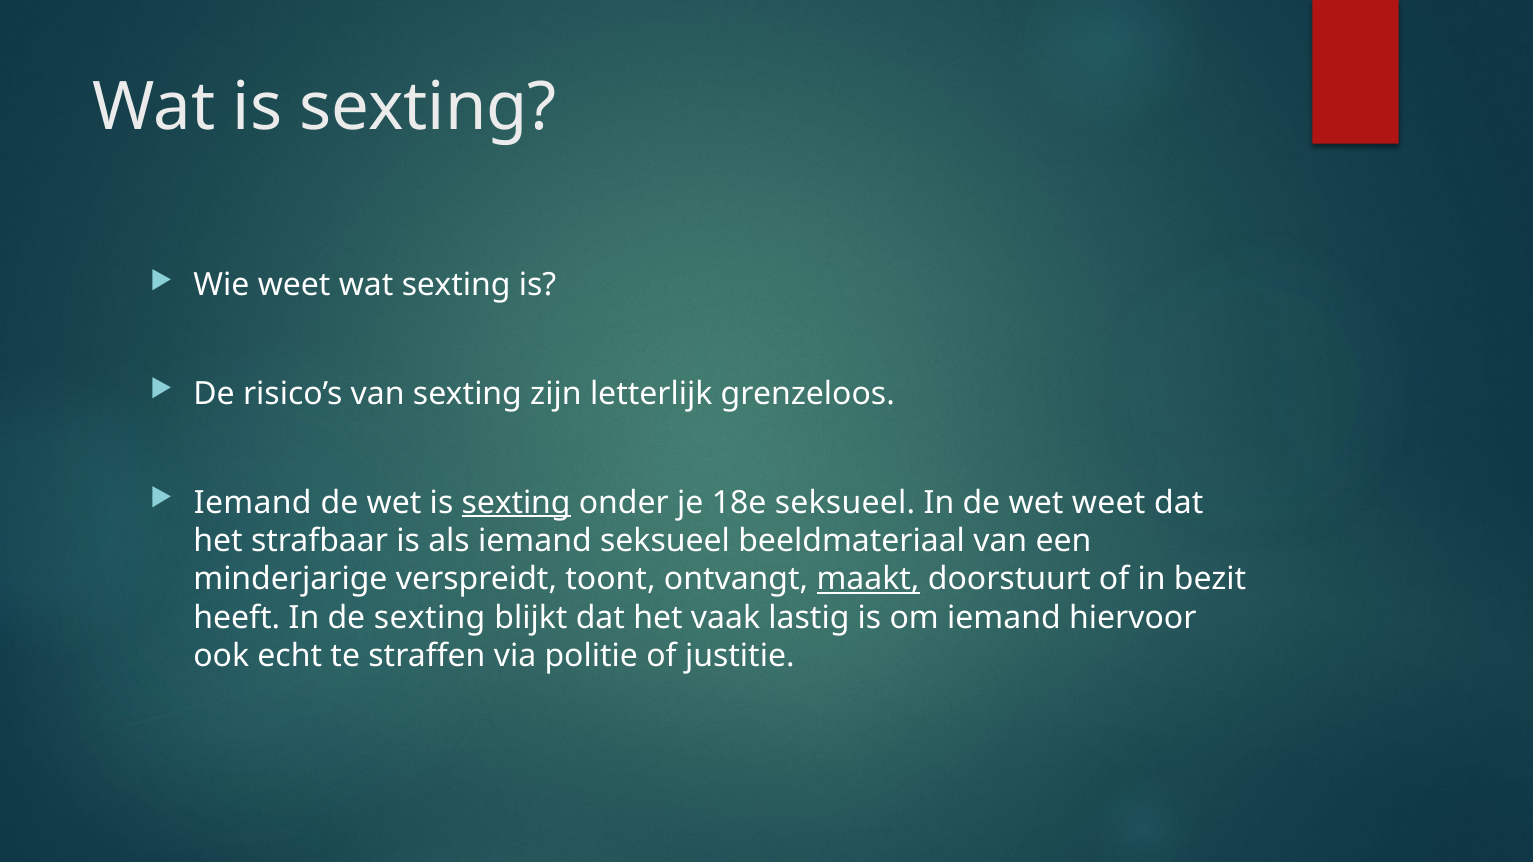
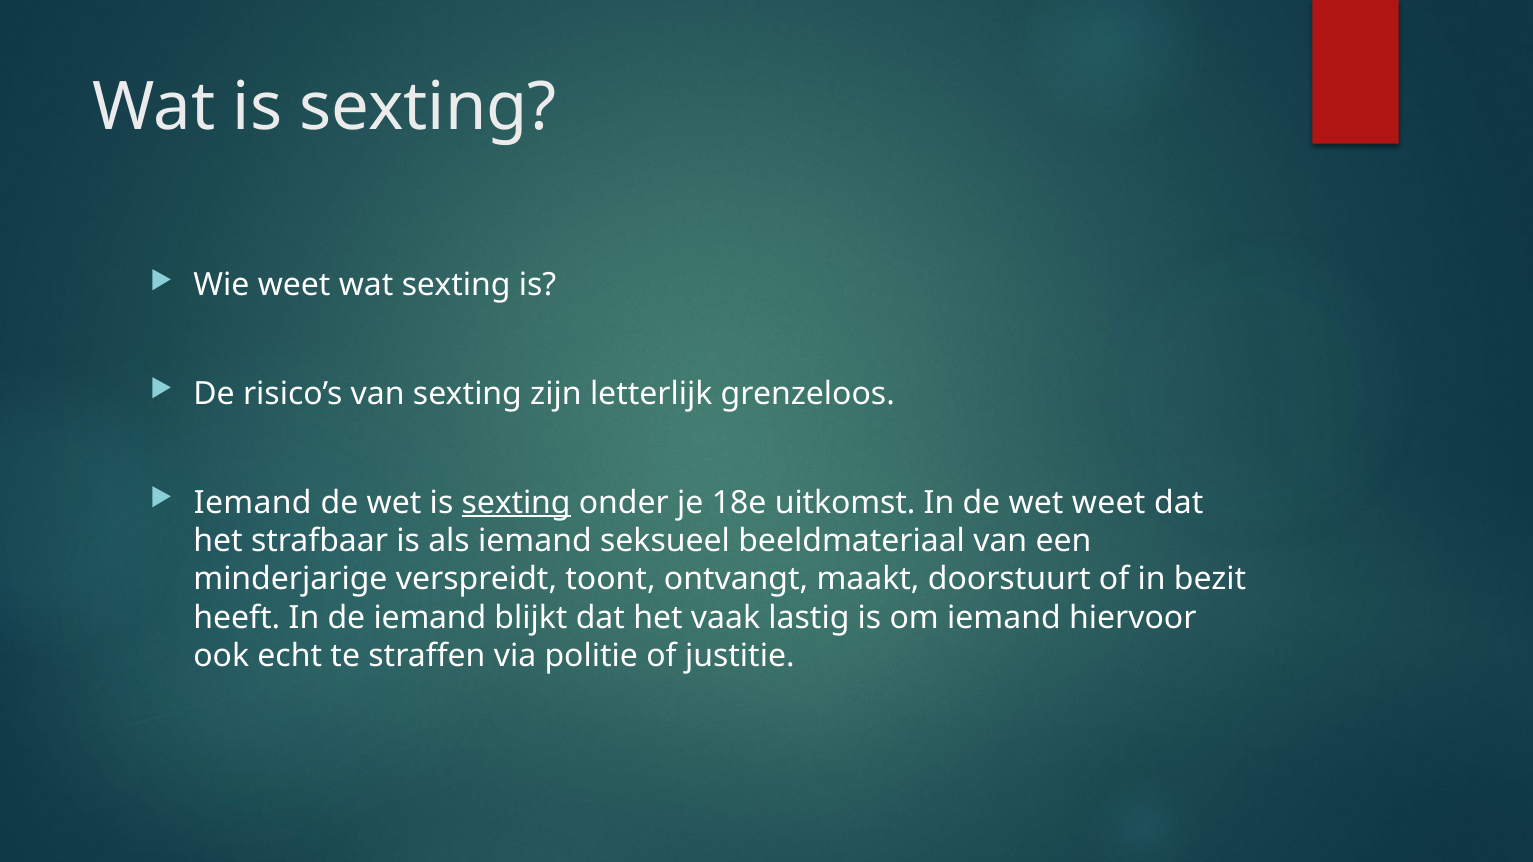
18e seksueel: seksueel -> uitkomst
maakt underline: present -> none
de sexting: sexting -> iemand
